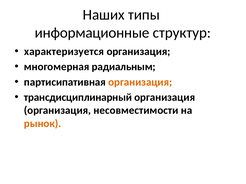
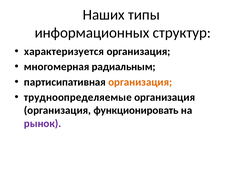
информационные: информационные -> информационных
трансдисциплинарный: трансдисциплинарный -> трудноопределяемые
несовместимости: несовместимости -> функционировать
рынок colour: orange -> purple
